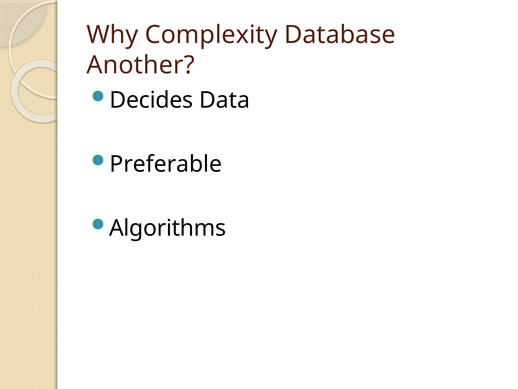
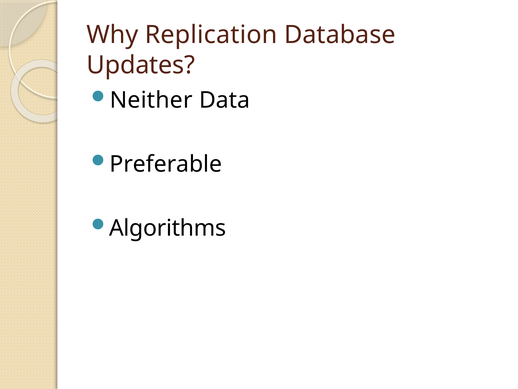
Complexity: Complexity -> Replication
Another: Another -> Updates
Decides: Decides -> Neither
